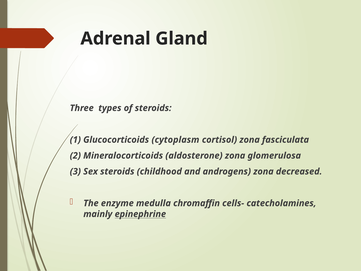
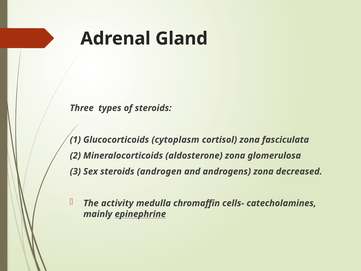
childhood: childhood -> androgen
enzyme: enzyme -> activity
